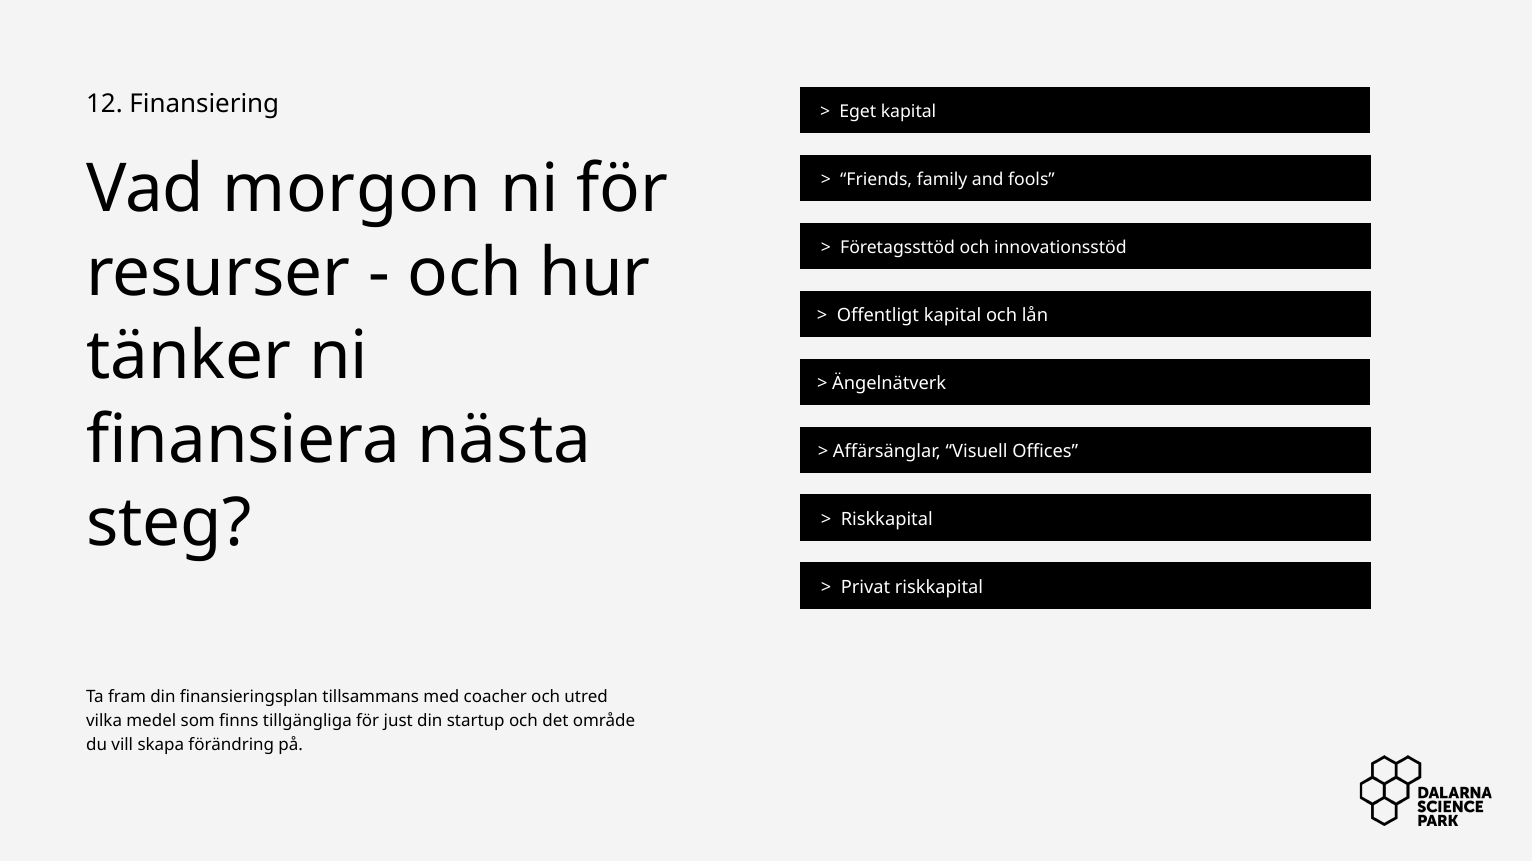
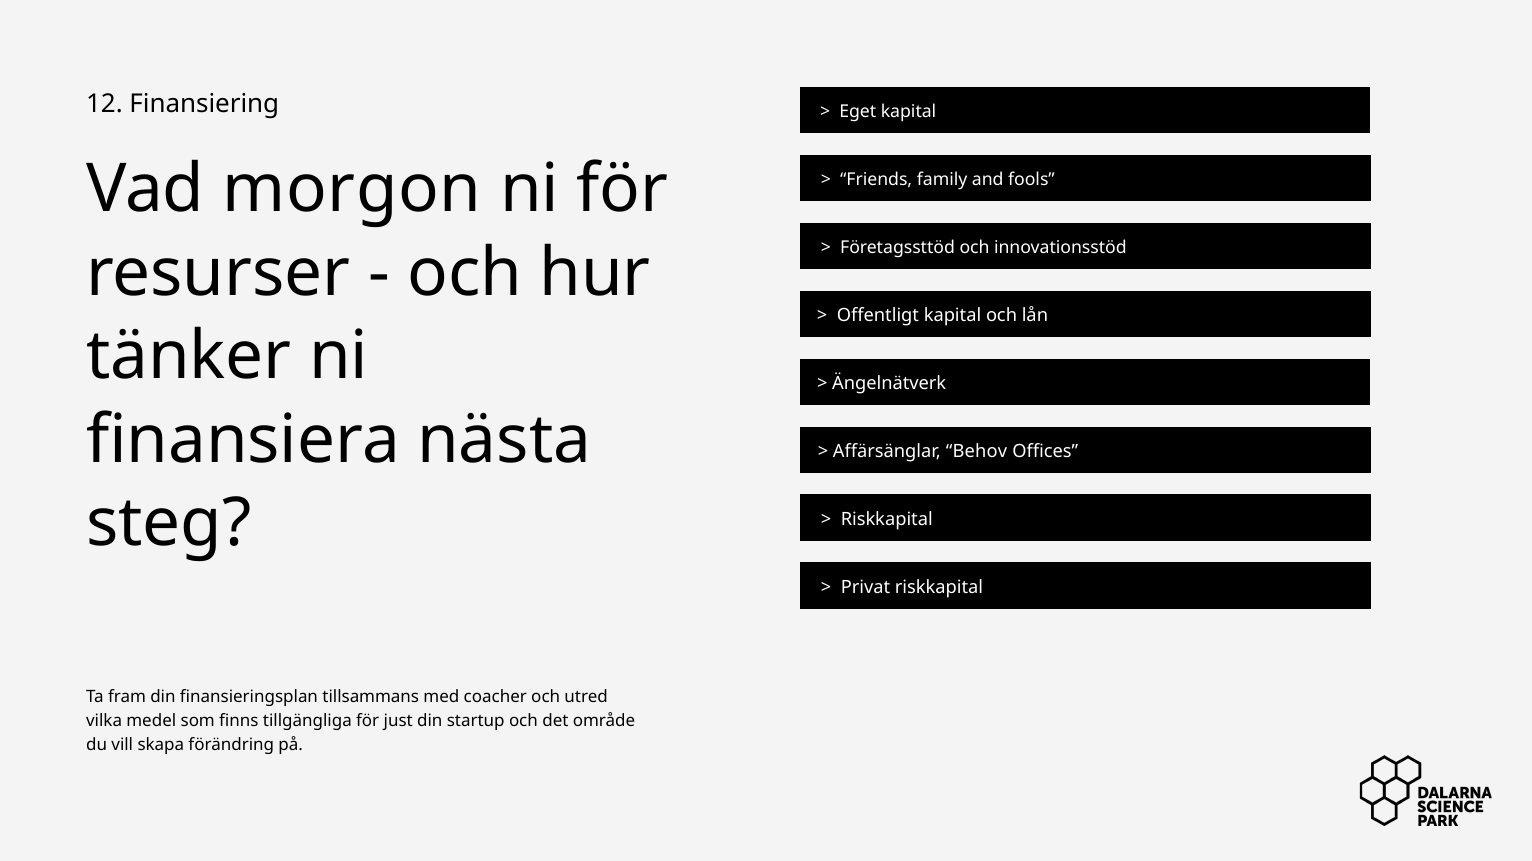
Visuell: Visuell -> Behov
